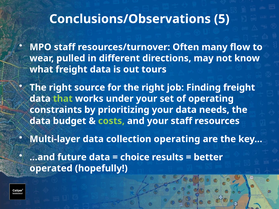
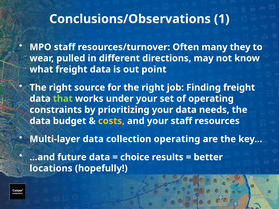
5: 5 -> 1
flow: flow -> they
tours: tours -> point
costs colour: light green -> yellow
operated: operated -> locations
